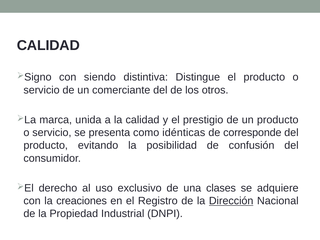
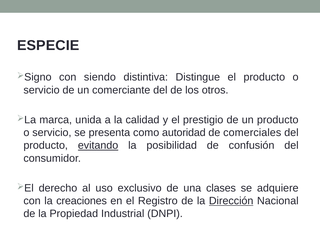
CALIDAD at (48, 45): CALIDAD -> ESPECIE
idénticas: idénticas -> autoridad
corresponde: corresponde -> comerciales
evitando underline: none -> present
